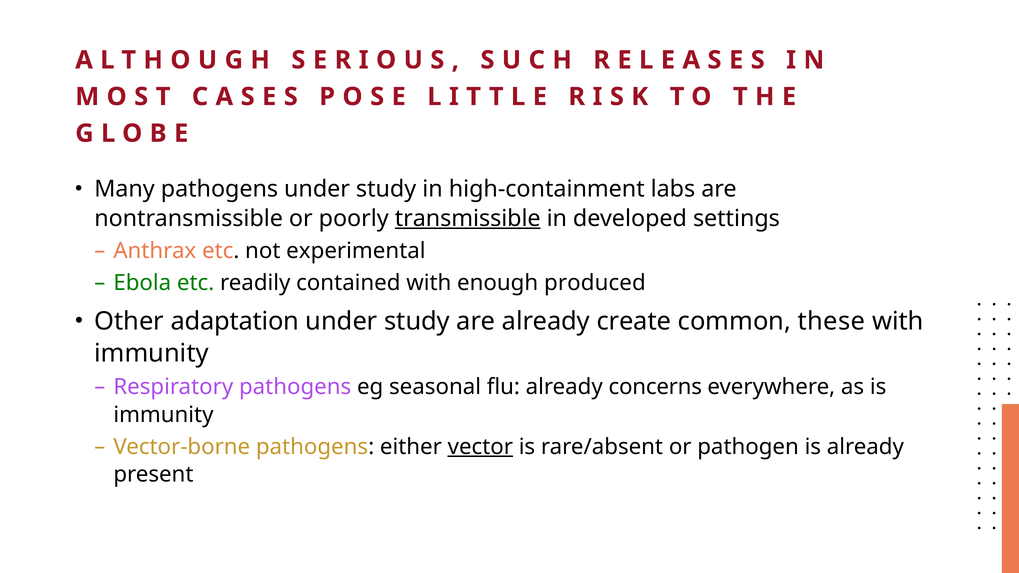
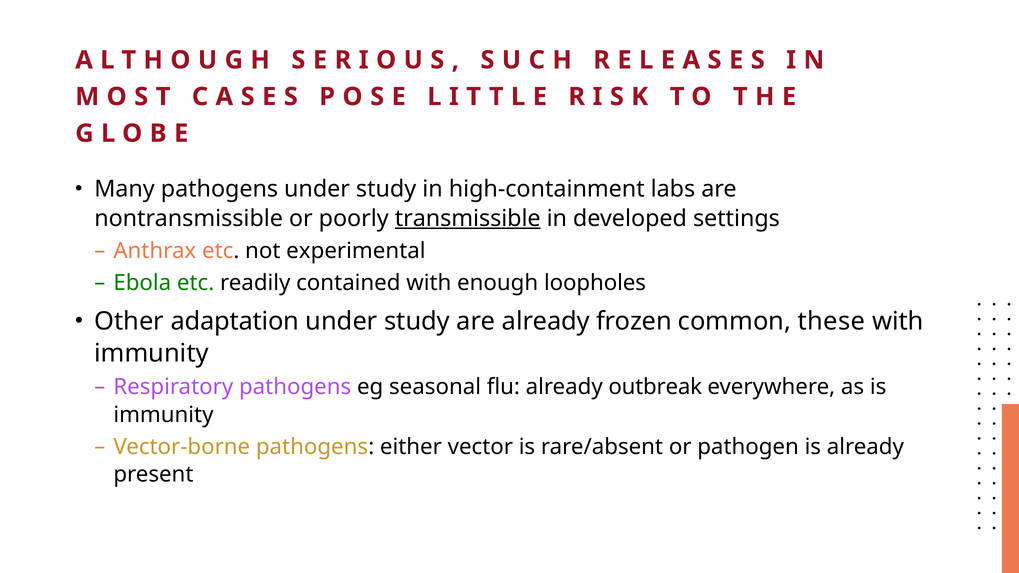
produced: produced -> loopholes
create: create -> frozen
concerns: concerns -> outbreak
vector underline: present -> none
